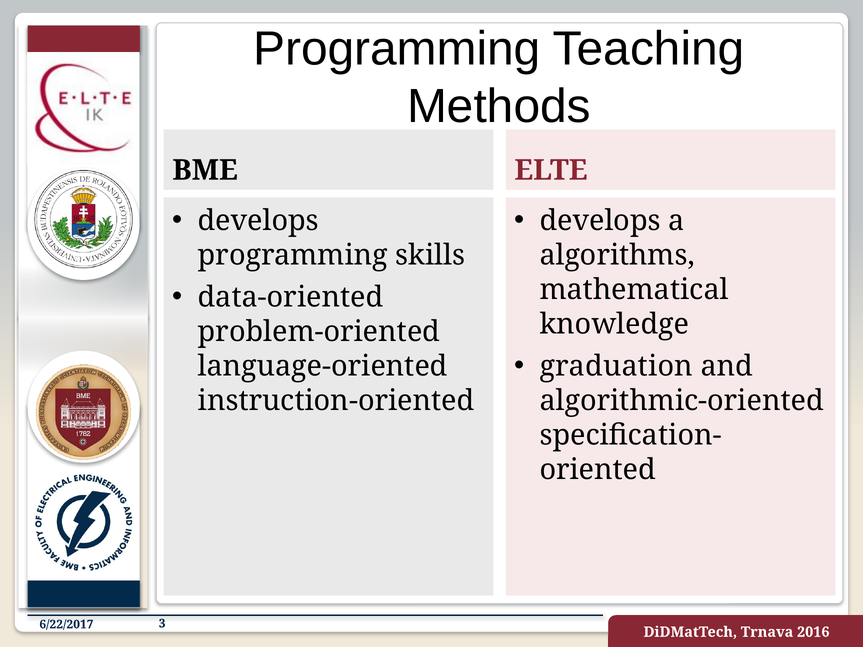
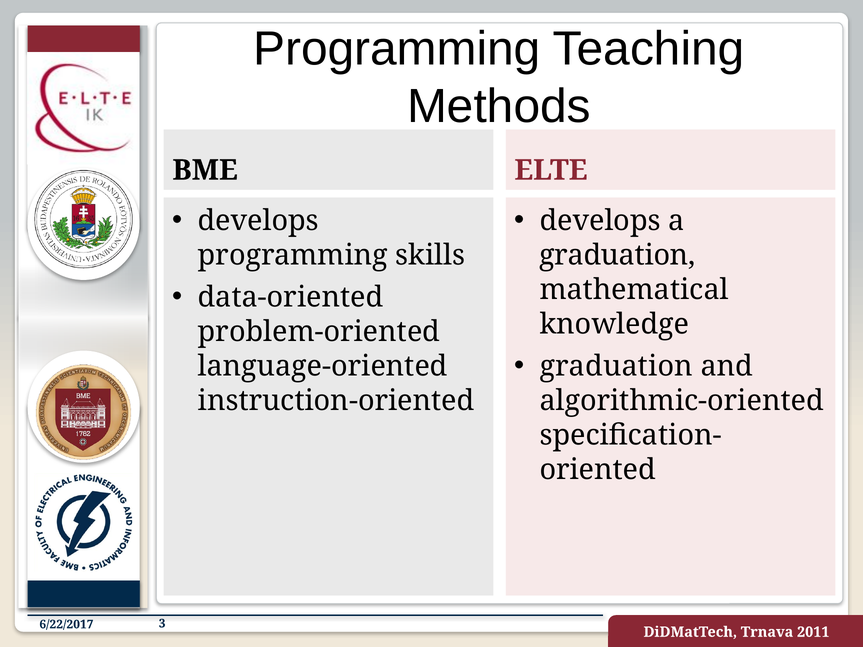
algorithms at (617, 256): algorithms -> graduation
2016: 2016 -> 2011
